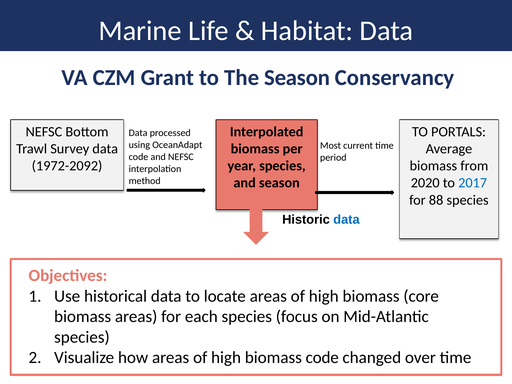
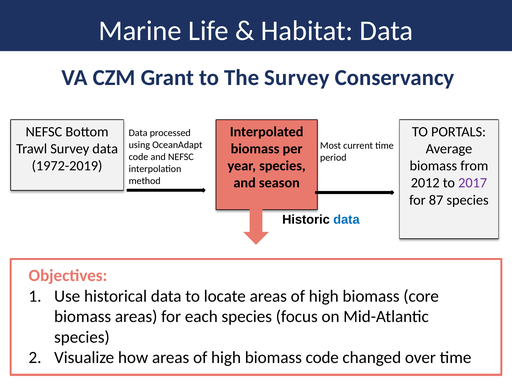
The Season: Season -> Survey
1972-2092: 1972-2092 -> 1972-2019
2020: 2020 -> 2012
2017 colour: blue -> purple
88: 88 -> 87
